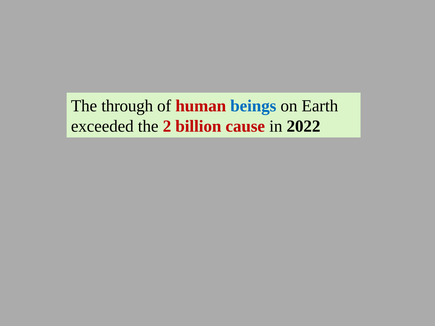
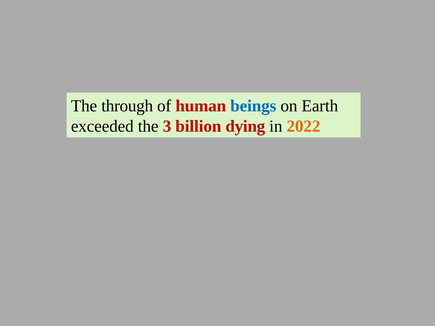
2: 2 -> 3
cause: cause -> dying
2022 colour: black -> orange
